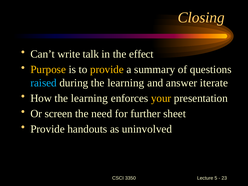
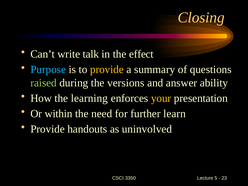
Purpose colour: yellow -> light blue
raised colour: light blue -> light green
during the learning: learning -> versions
iterate: iterate -> ability
screen: screen -> within
sheet: sheet -> learn
